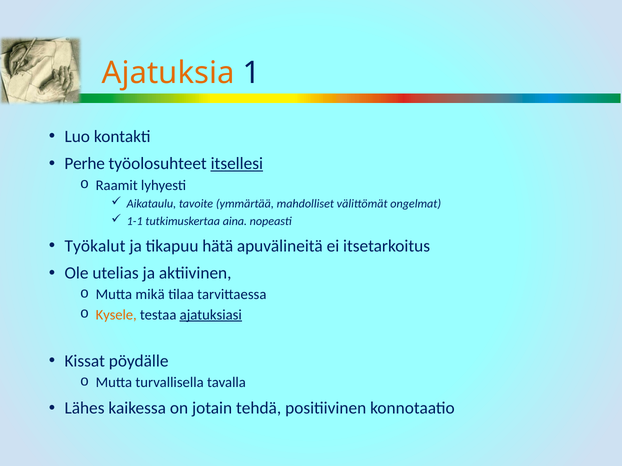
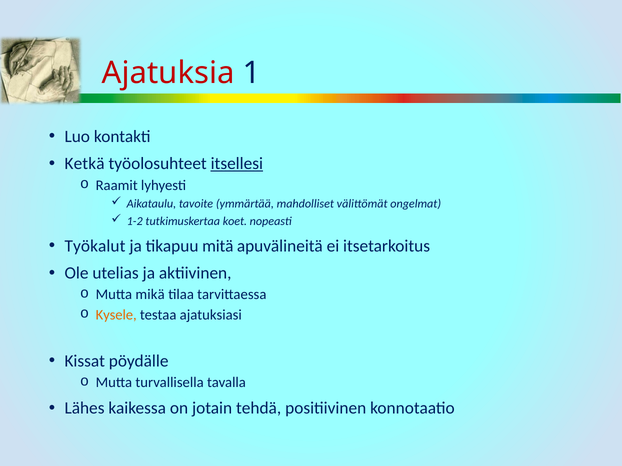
Ajatuksia colour: orange -> red
Perhe: Perhe -> Ketkä
1-1: 1-1 -> 1-2
aina: aina -> koet
hätä: hätä -> mitä
ajatuksiasi underline: present -> none
